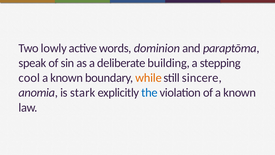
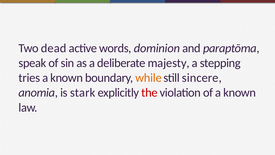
lowly: lowly -> dead
building: building -> majesty
cool: cool -> tries
the colour: blue -> red
